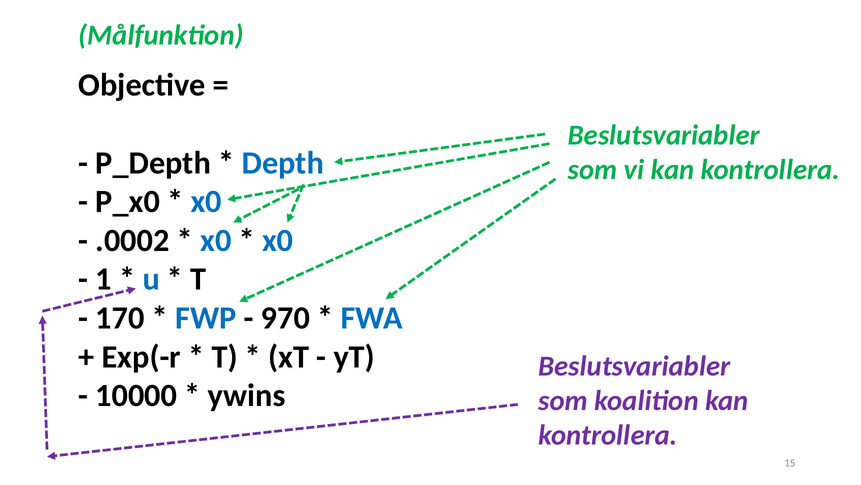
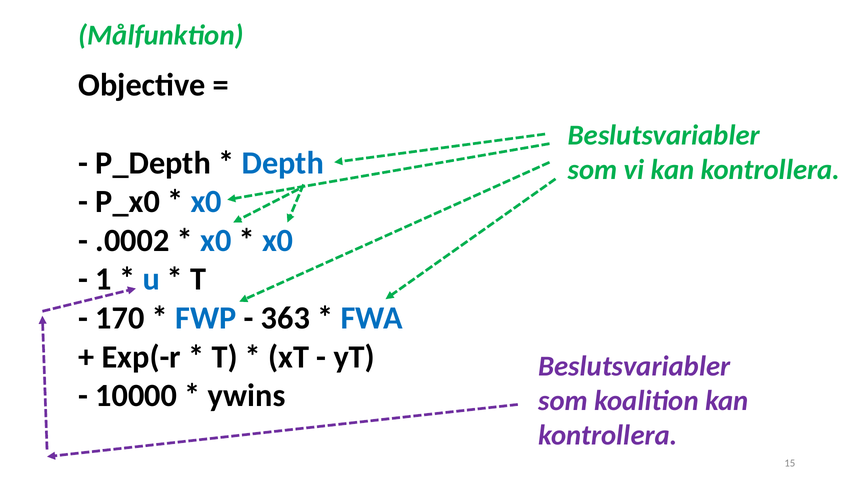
970: 970 -> 363
